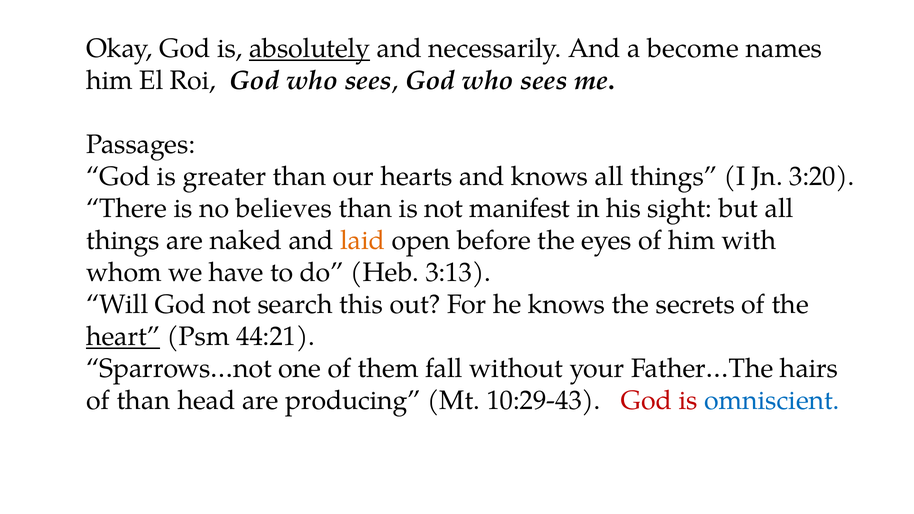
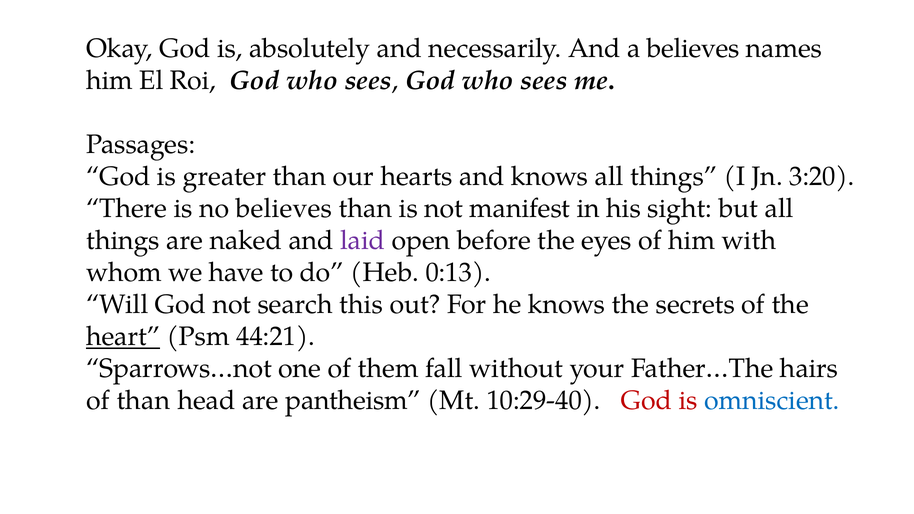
absolutely underline: present -> none
a become: become -> believes
laid colour: orange -> purple
3:13: 3:13 -> 0:13
producing: producing -> pantheism
10:29-43: 10:29-43 -> 10:29-40
